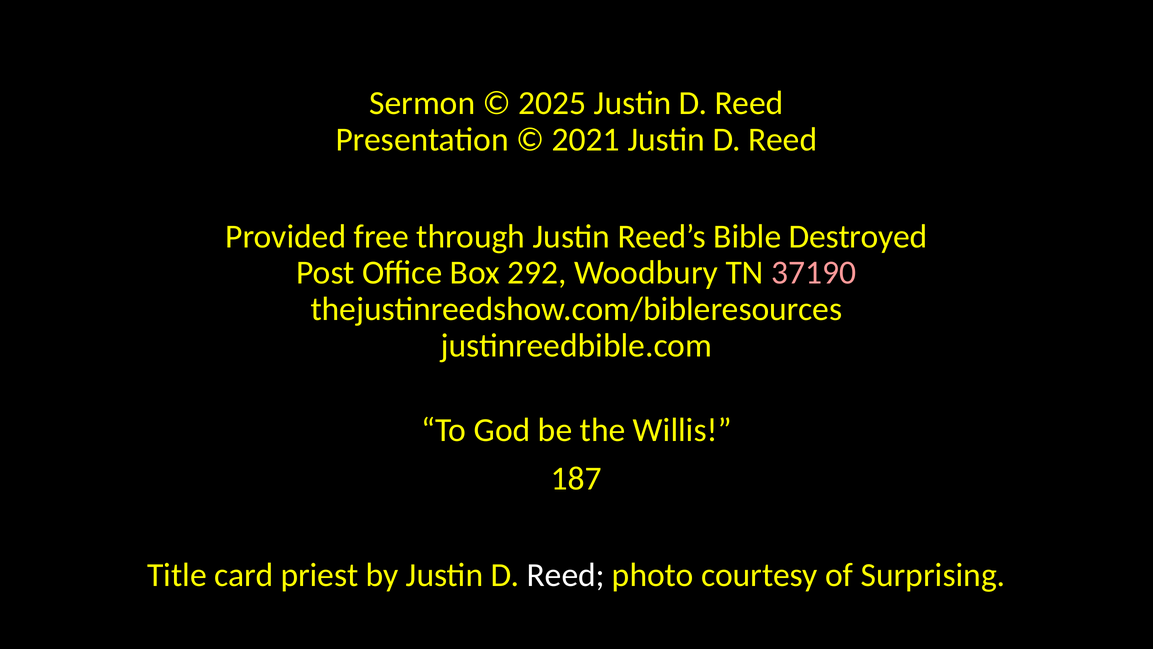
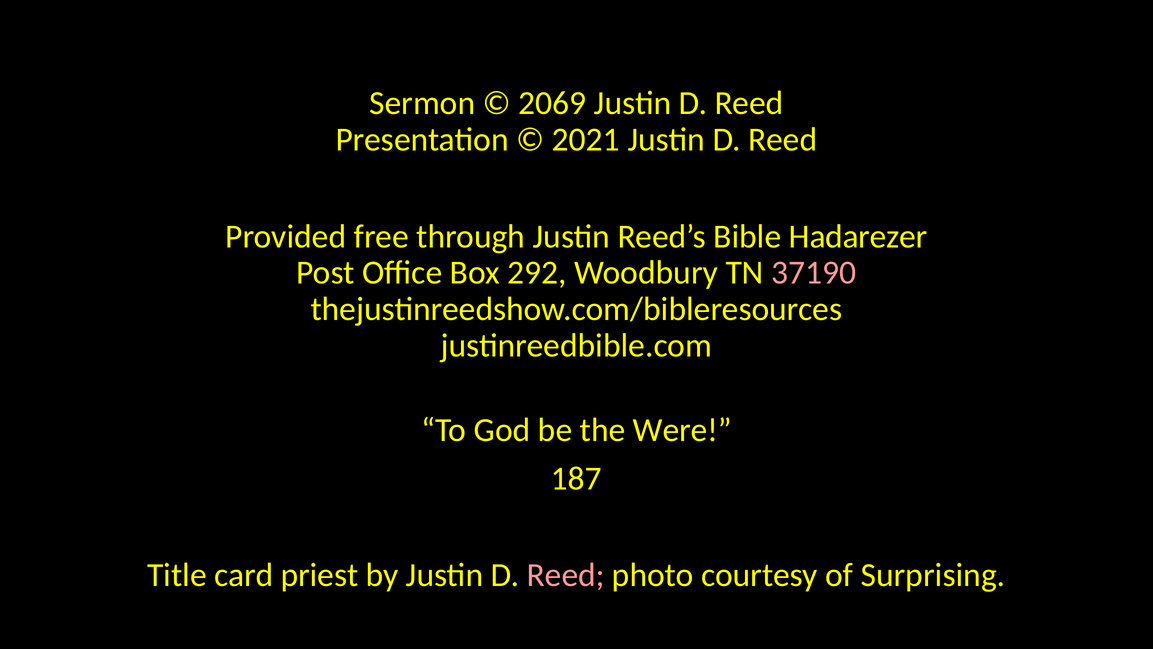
2025: 2025 -> 2069
Destroyed: Destroyed -> Hadarezer
Willis: Willis -> Were
Reed at (566, 575) colour: white -> pink
